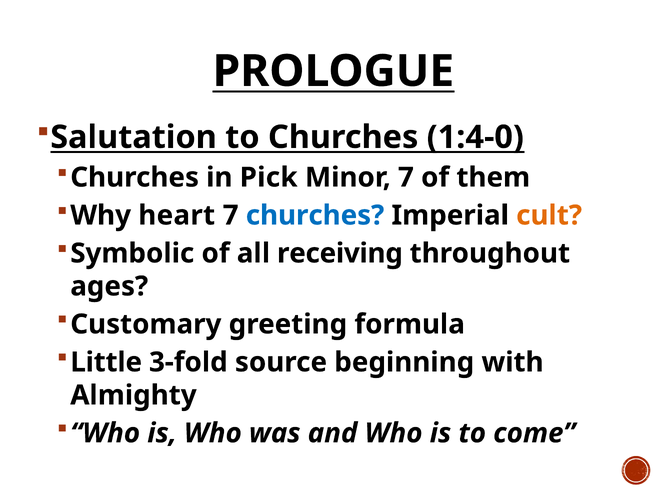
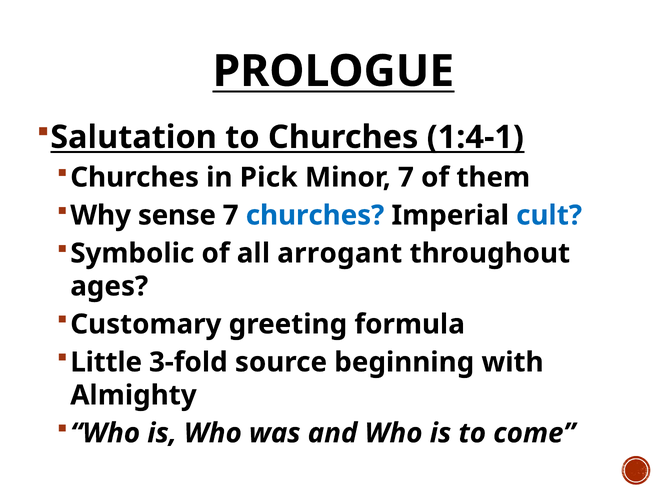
1:4-0: 1:4-0 -> 1:4-1
heart: heart -> sense
cult colour: orange -> blue
receiving: receiving -> arrogant
